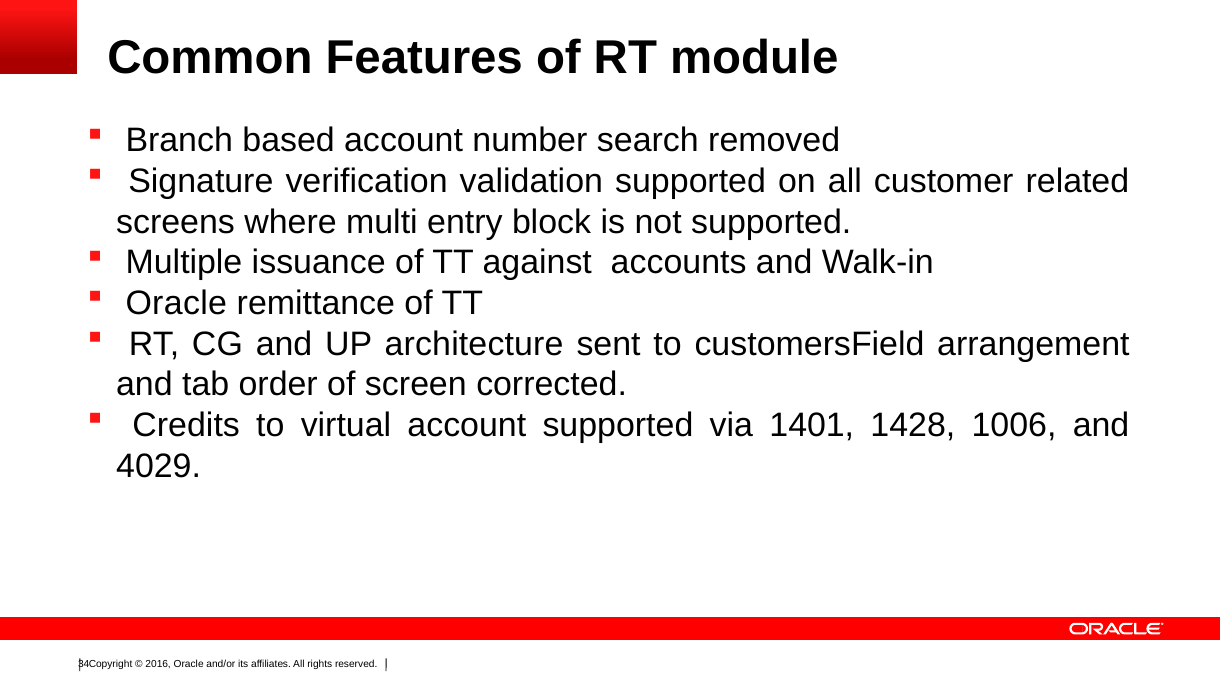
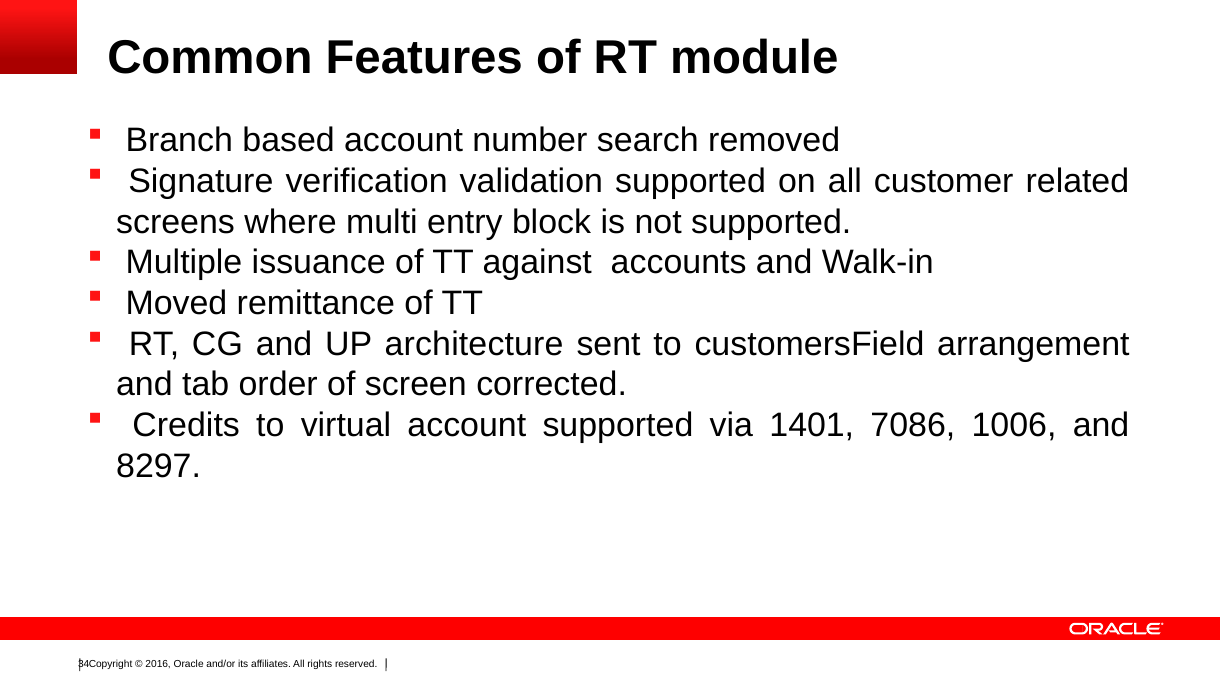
Oracle at (176, 303): Oracle -> Moved
1428: 1428 -> 7086
4029: 4029 -> 8297
